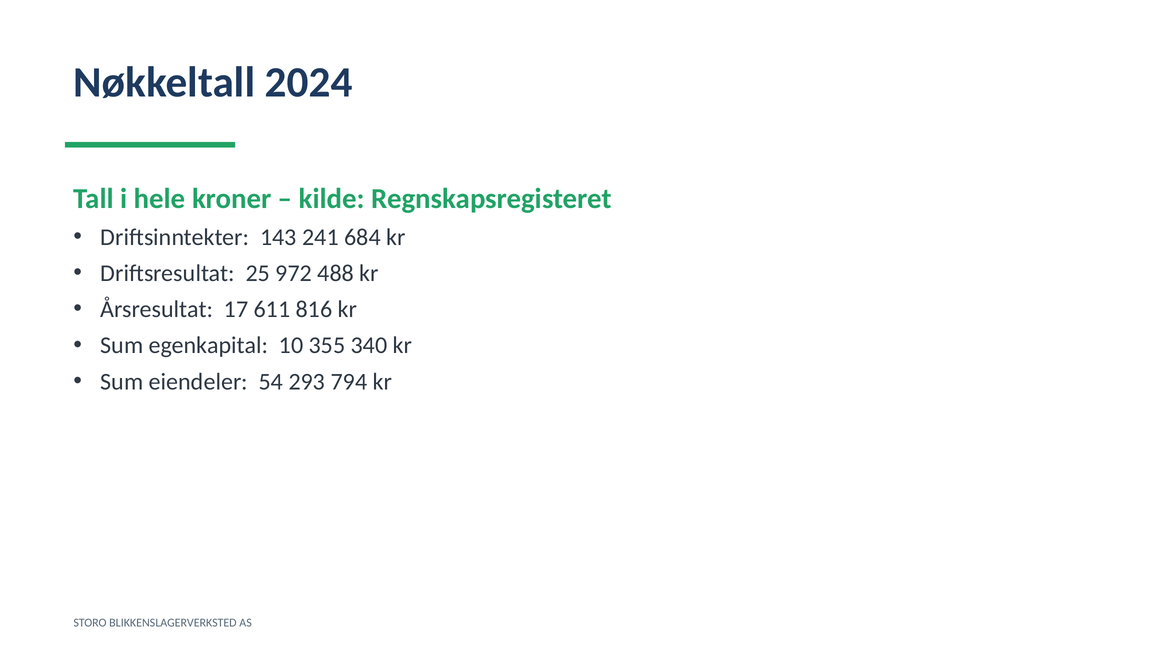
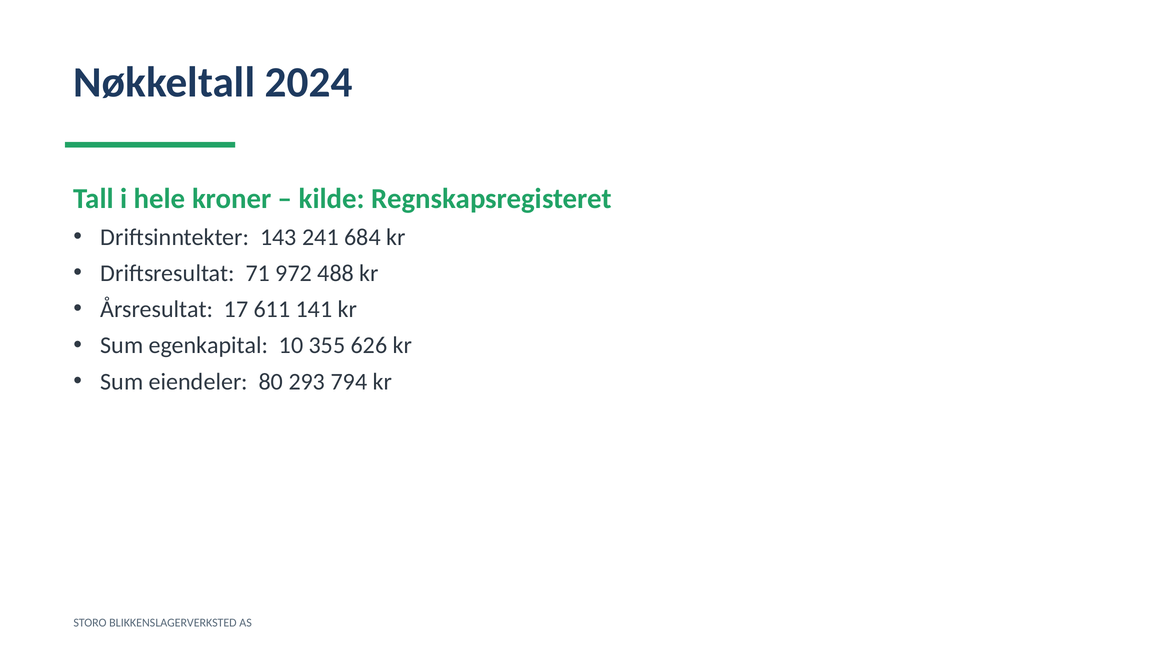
25: 25 -> 71
816: 816 -> 141
340: 340 -> 626
54: 54 -> 80
